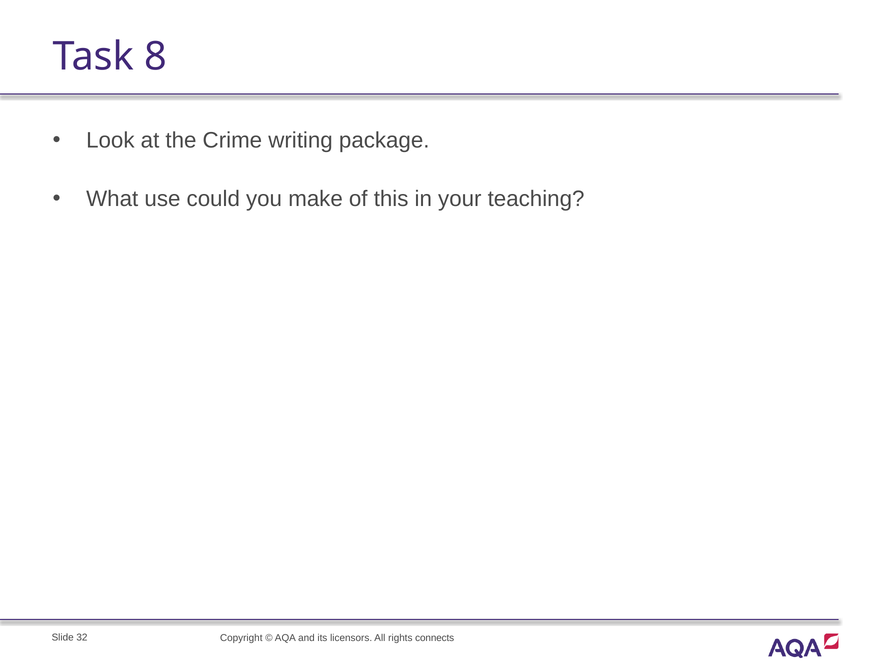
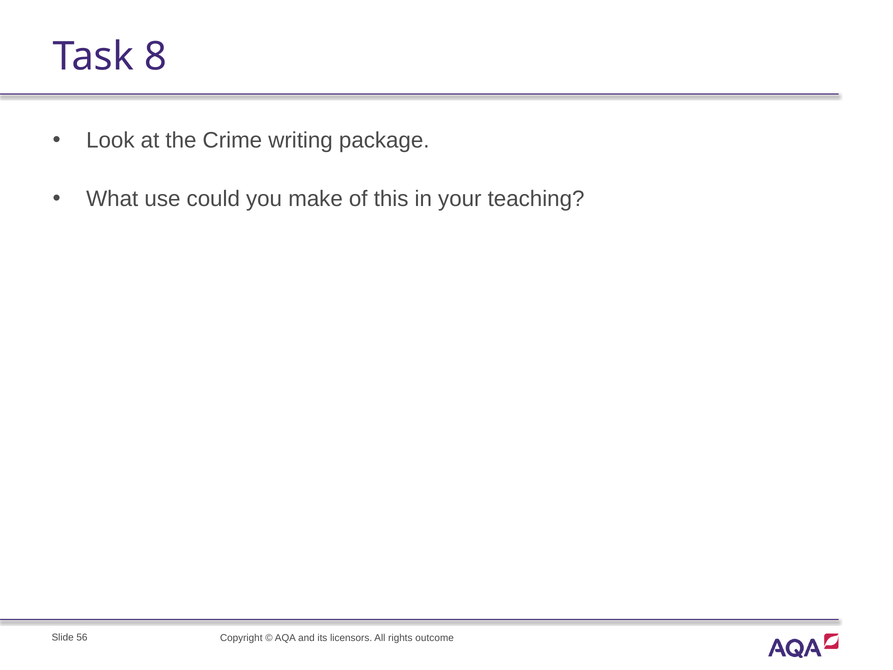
32: 32 -> 56
connects: connects -> outcome
